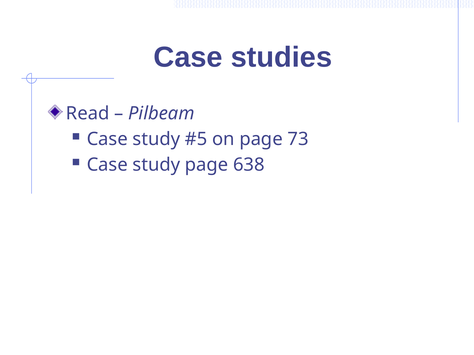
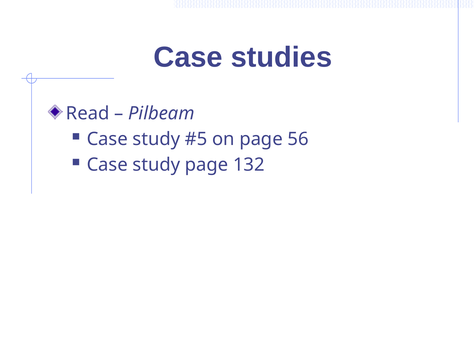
73: 73 -> 56
638: 638 -> 132
